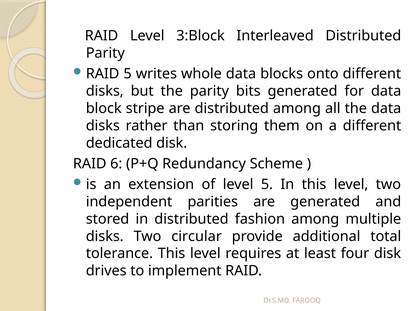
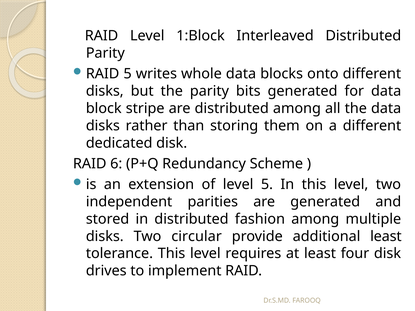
3:Block: 3:Block -> 1:Block
additional total: total -> least
